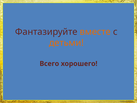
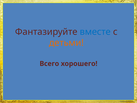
вместе colour: orange -> blue
